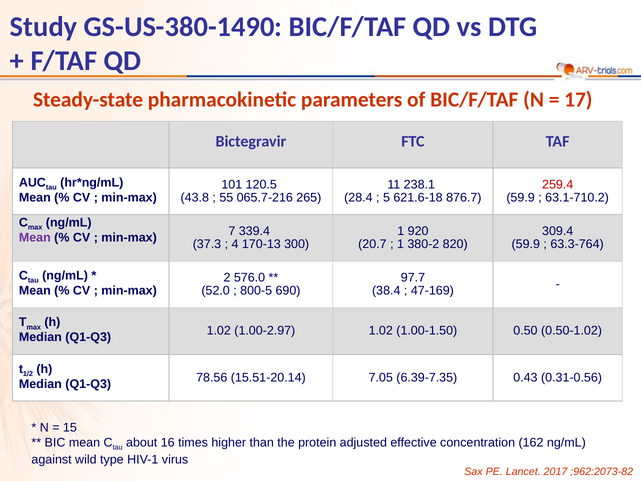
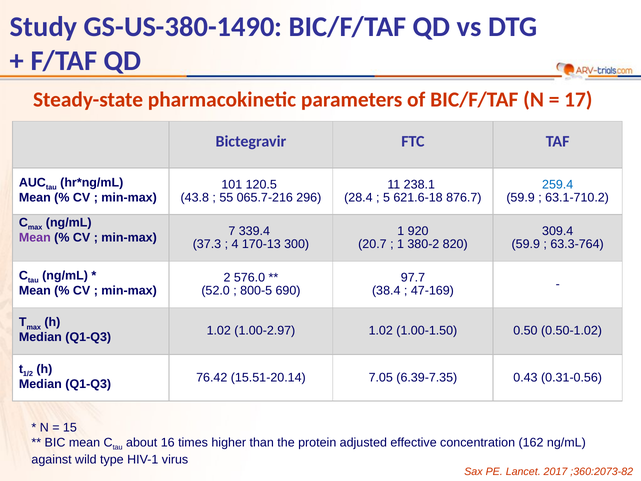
259.4 colour: red -> blue
265: 265 -> 296
78.56: 78.56 -> 76.42
;962:2073-82: ;962:2073-82 -> ;360:2073-82
